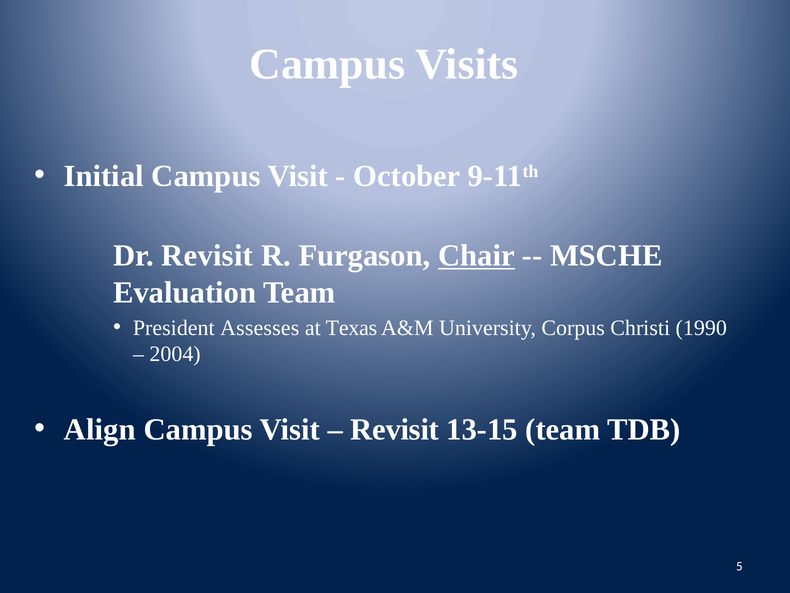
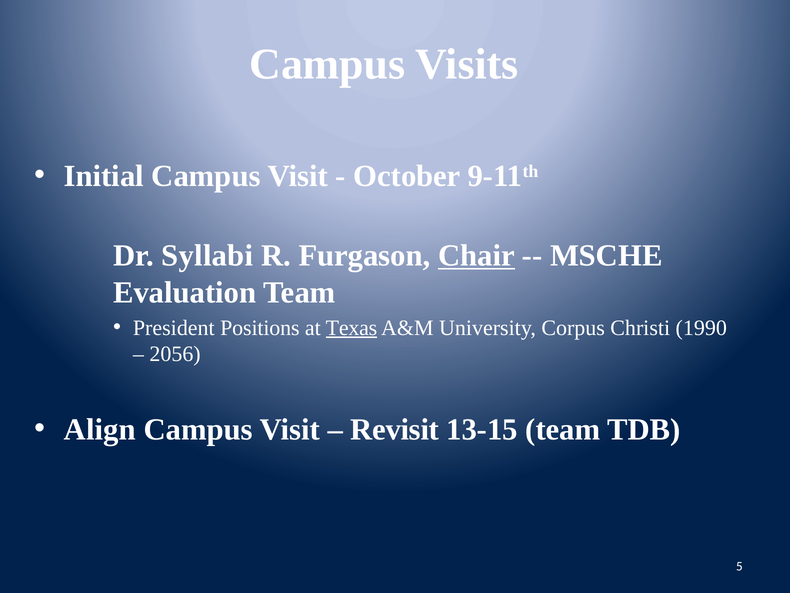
Dr Revisit: Revisit -> Syllabi
Assesses: Assesses -> Positions
Texas underline: none -> present
2004: 2004 -> 2056
